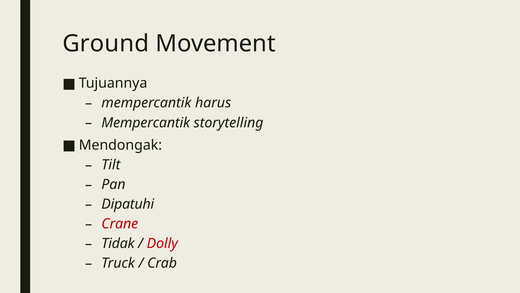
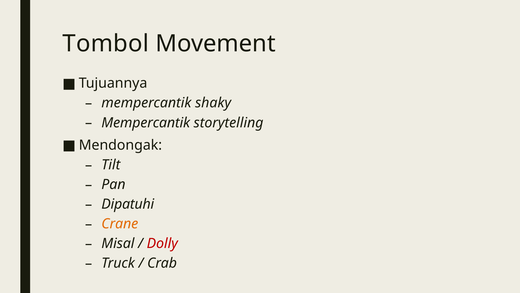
Ground: Ground -> Tombol
harus: harus -> shaky
Crane colour: red -> orange
Tidak: Tidak -> Misal
